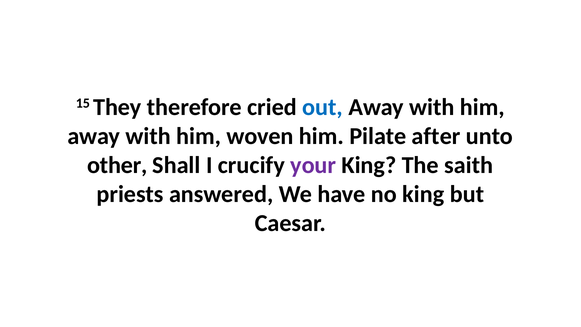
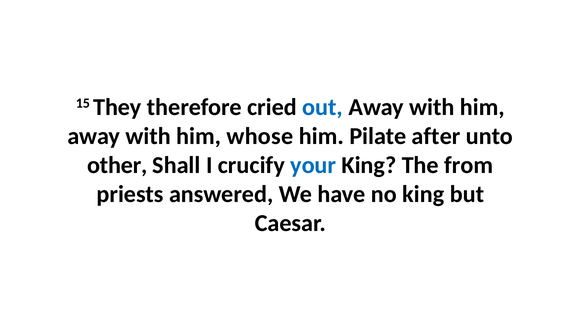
woven: woven -> whose
your colour: purple -> blue
saith: saith -> from
